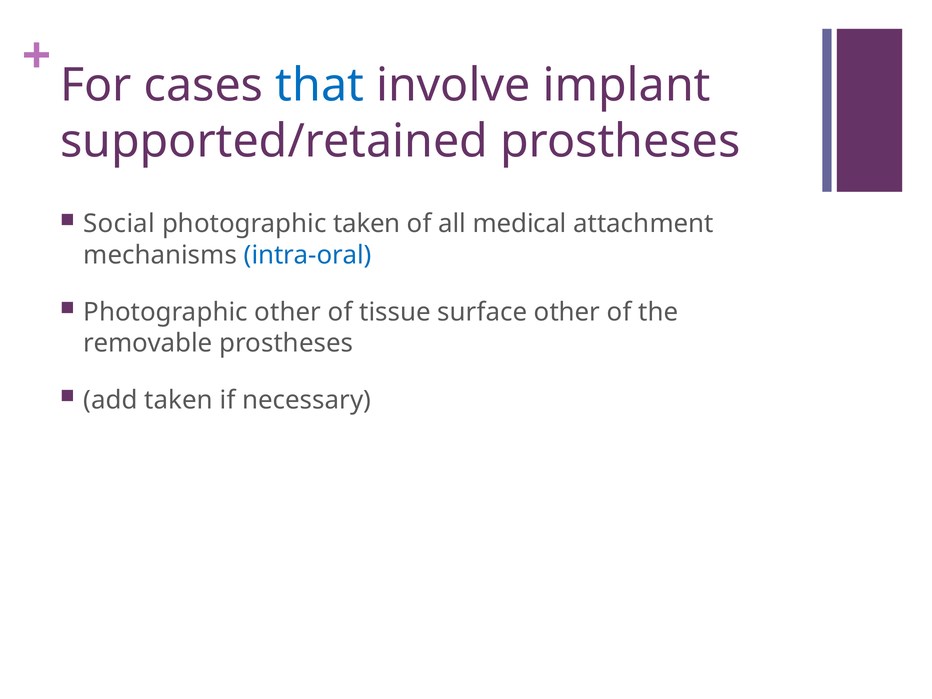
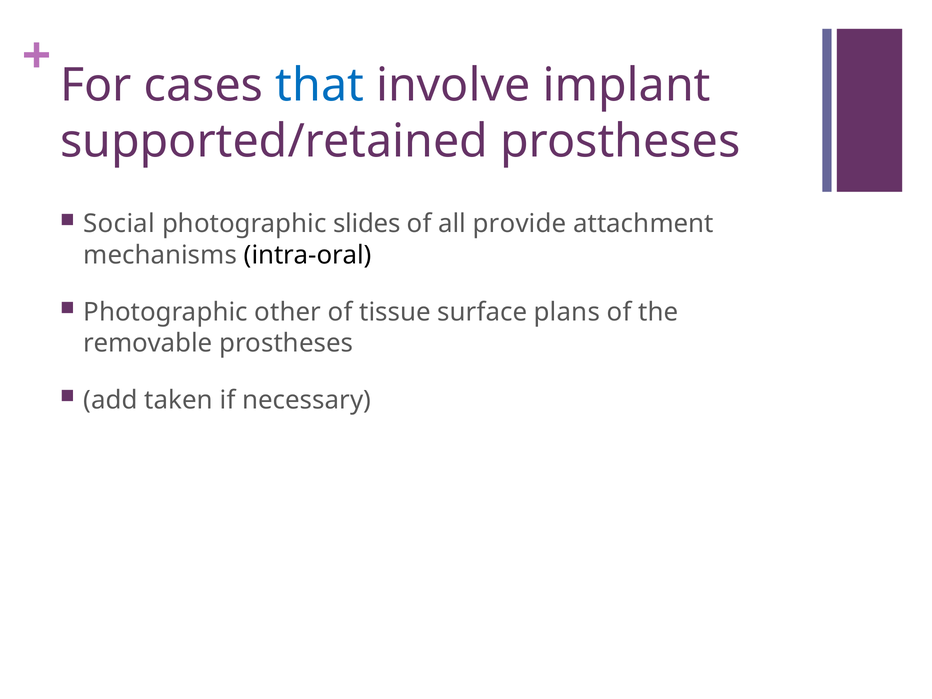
photographic taken: taken -> slides
medical: medical -> provide
intra-oral colour: blue -> black
surface other: other -> plans
